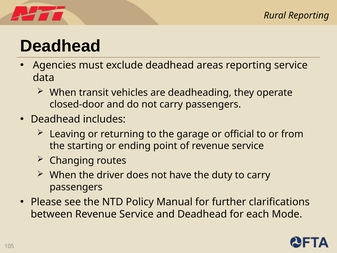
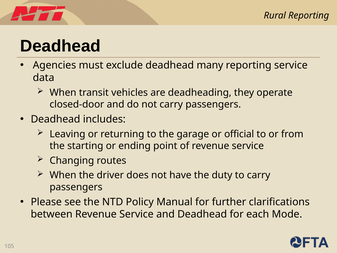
areas: areas -> many
